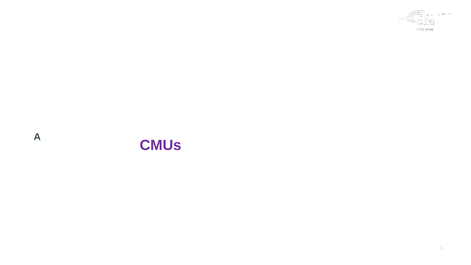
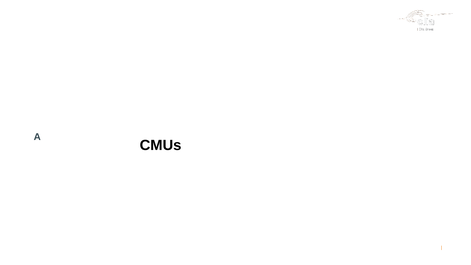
CMUs colour: purple -> black
